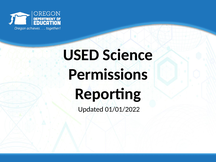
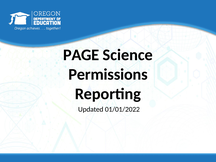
USED: USED -> PAGE
